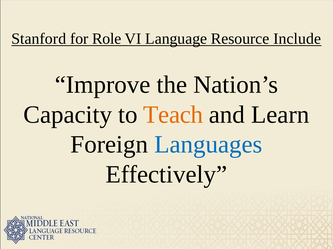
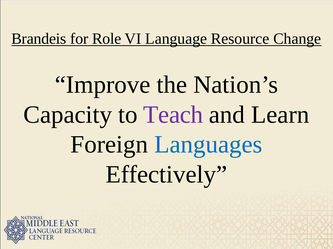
Stanford: Stanford -> Brandeis
Include: Include -> Change
Teach colour: orange -> purple
